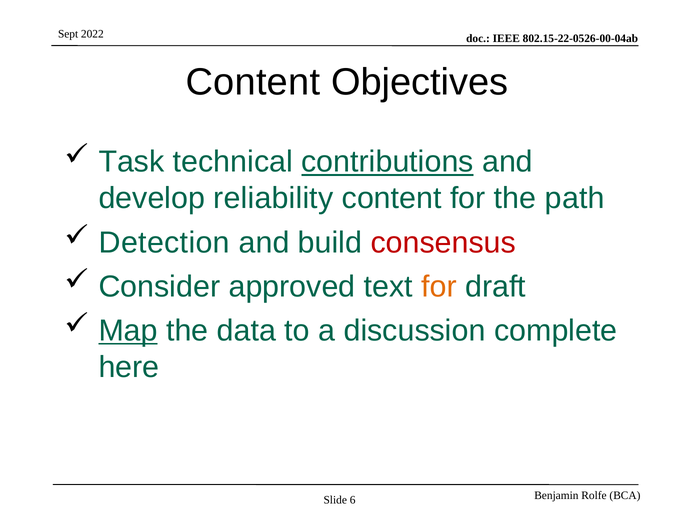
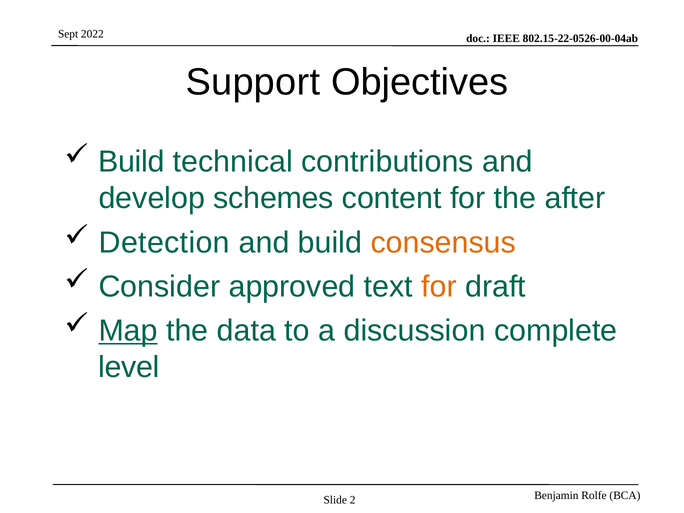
Content at (253, 82): Content -> Support
Task at (131, 162): Task -> Build
contributions underline: present -> none
reliability: reliability -> schemes
path: path -> after
consensus colour: red -> orange
here: here -> level
6: 6 -> 2
